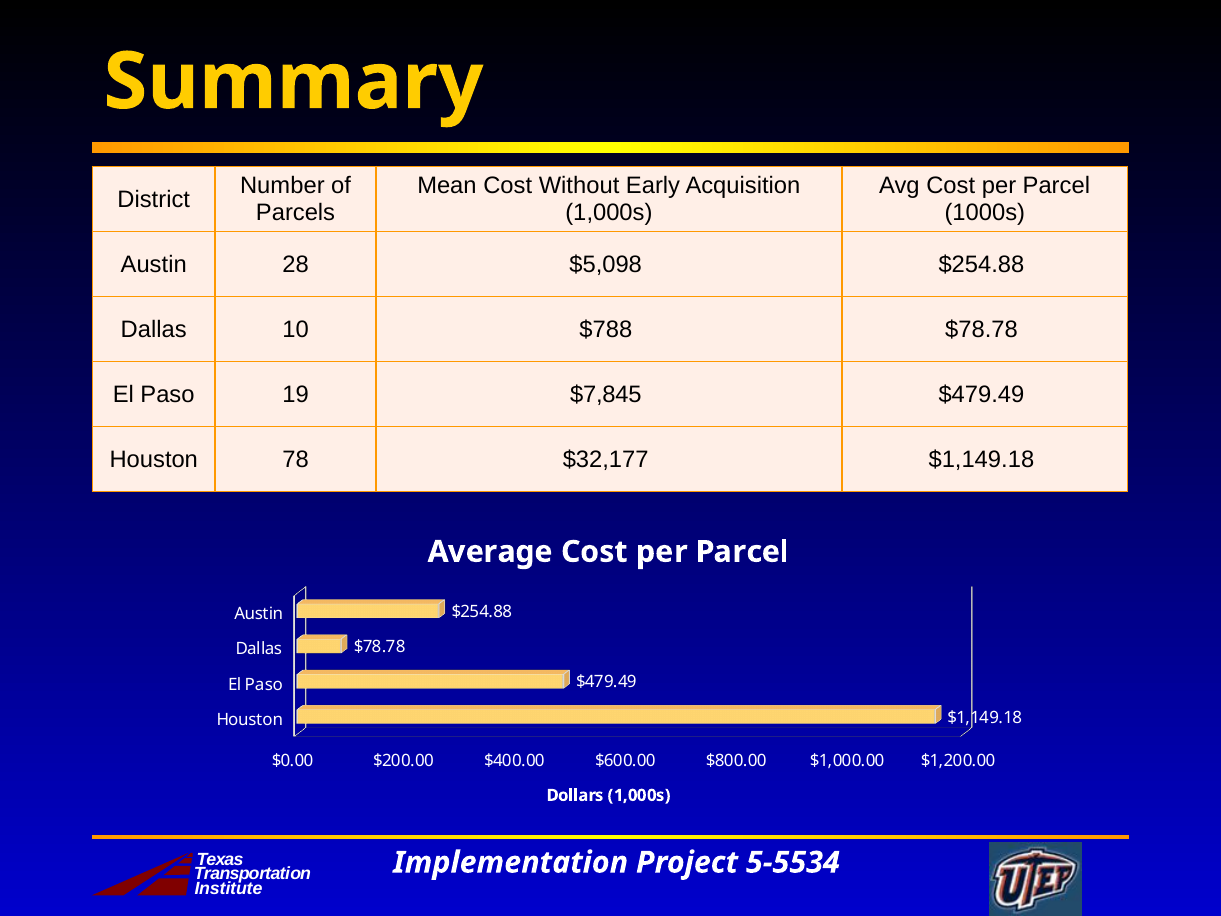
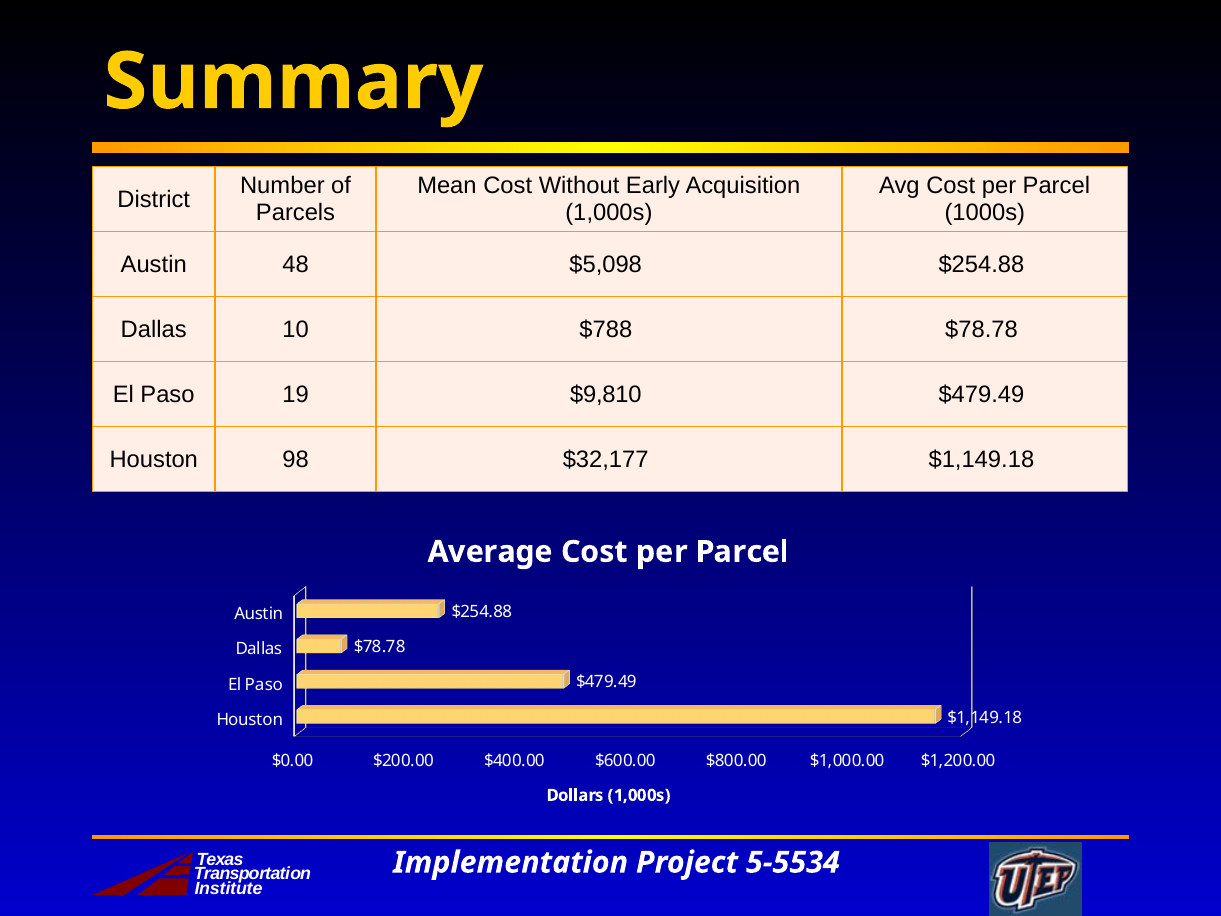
28: 28 -> 48
$7,845: $7,845 -> $9,810
78: 78 -> 98
